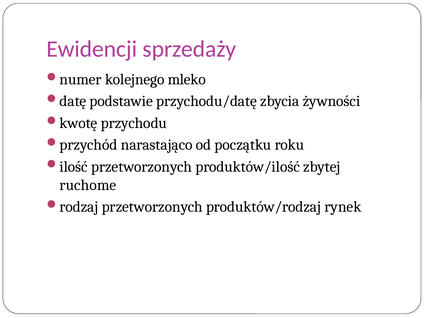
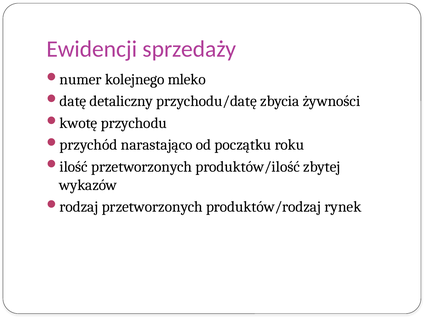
podstawie: podstawie -> detaliczny
ruchome: ruchome -> wykazów
